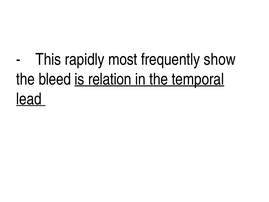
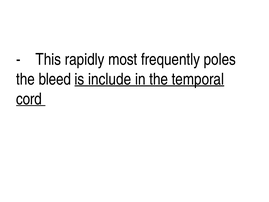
show: show -> poles
relation: relation -> include
lead: lead -> cord
